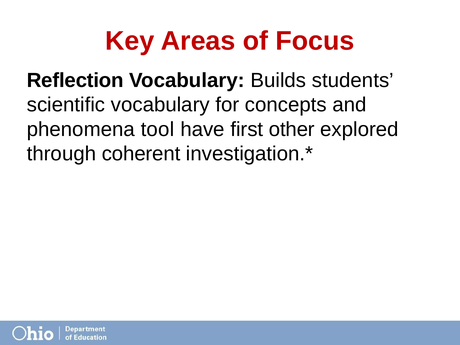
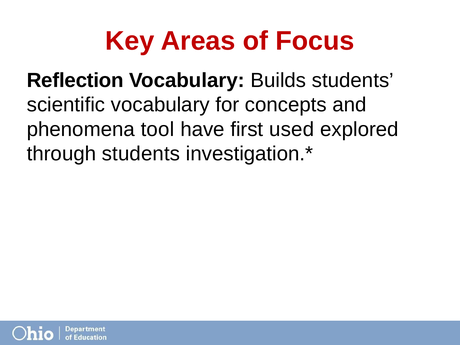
other: other -> used
through coherent: coherent -> students
